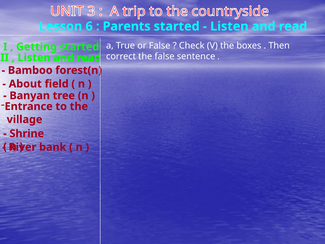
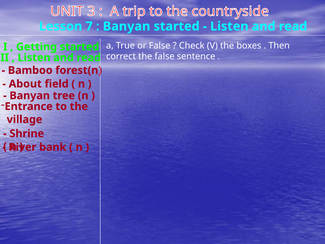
6: 6 -> 7
Parents at (127, 26): Parents -> Banyan
